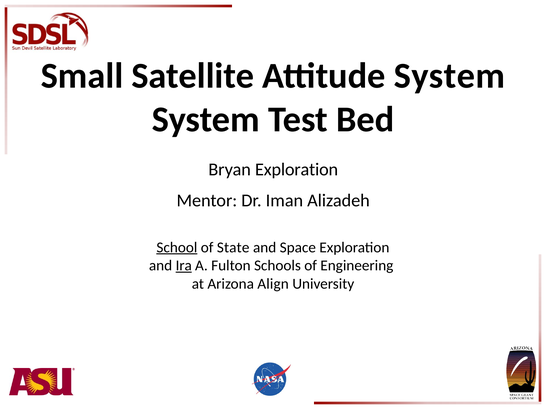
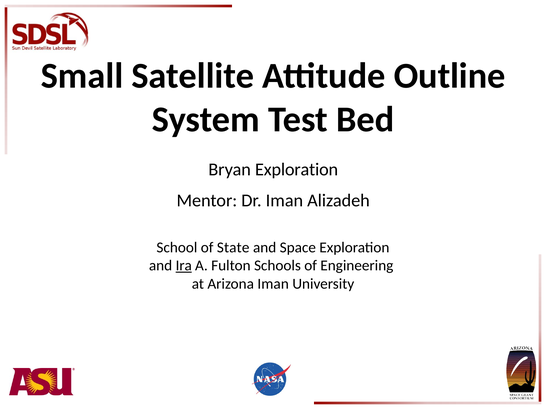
Attitude System: System -> Outline
School underline: present -> none
Arizona Align: Align -> Iman
